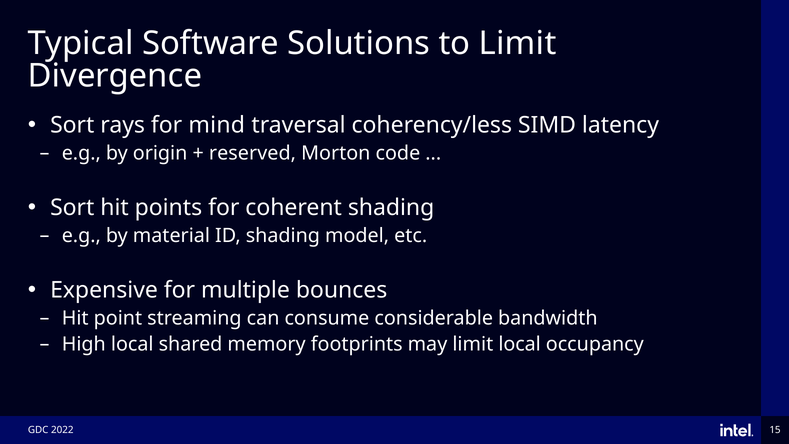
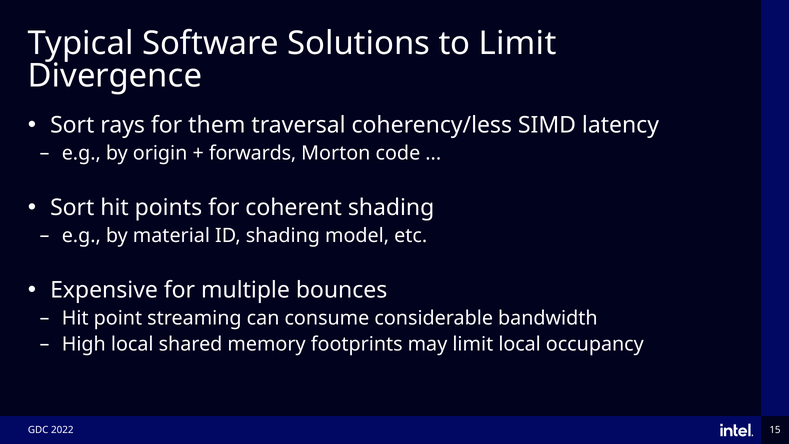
mind: mind -> them
reserved: reserved -> forwards
